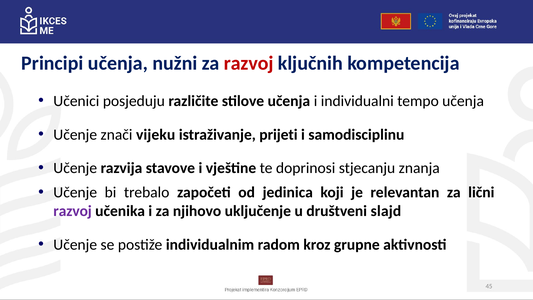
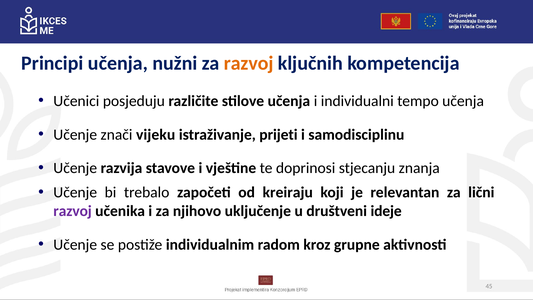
razvoj at (249, 63) colour: red -> orange
jedinica: jedinica -> kreiraju
slajd: slajd -> ideje
